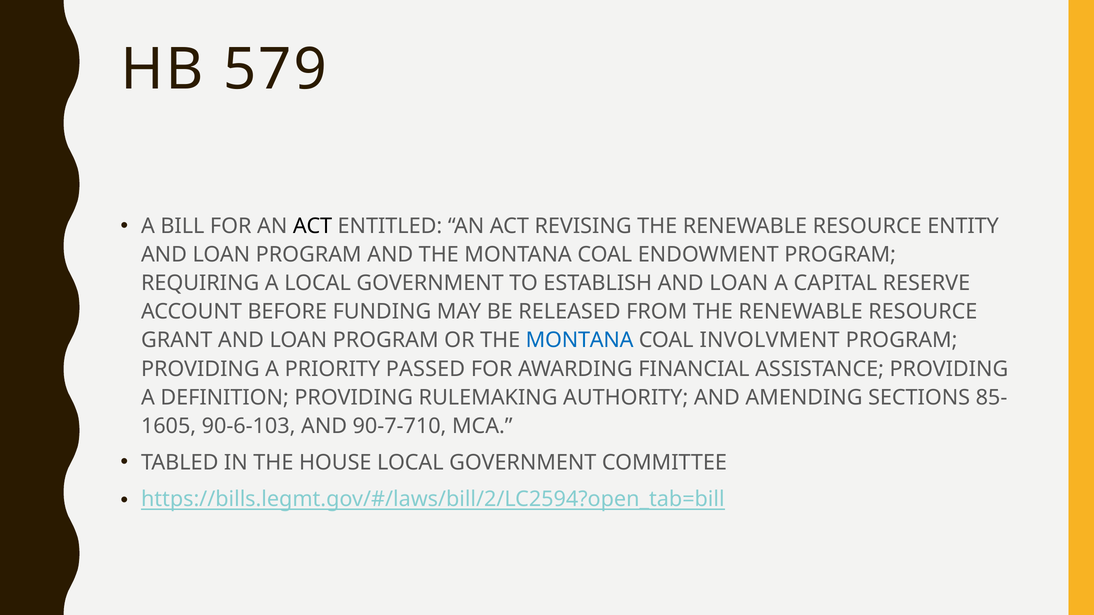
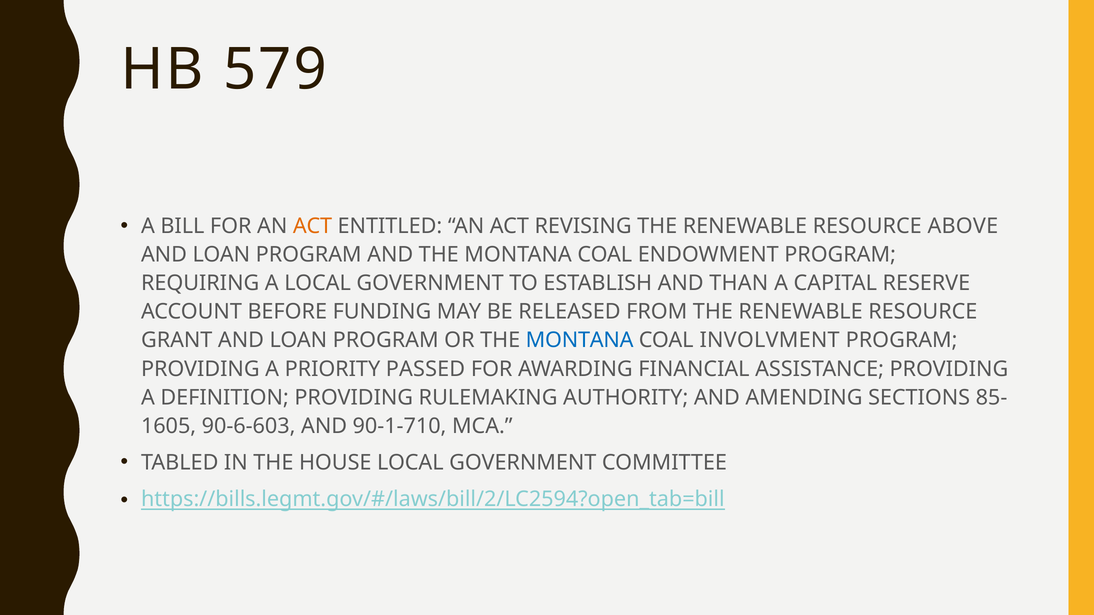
ACT at (312, 226) colour: black -> orange
ENTITY: ENTITY -> ABOVE
ESTABLISH AND LOAN: LOAN -> THAN
90-6-103: 90-6-103 -> 90-6-603
90-7-710: 90-7-710 -> 90-1-710
